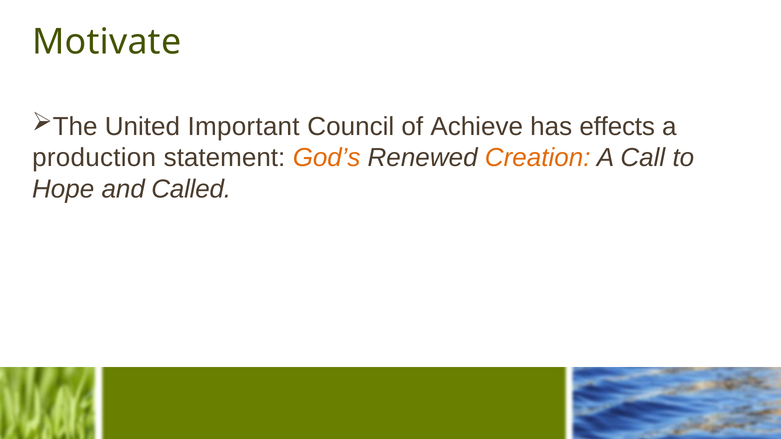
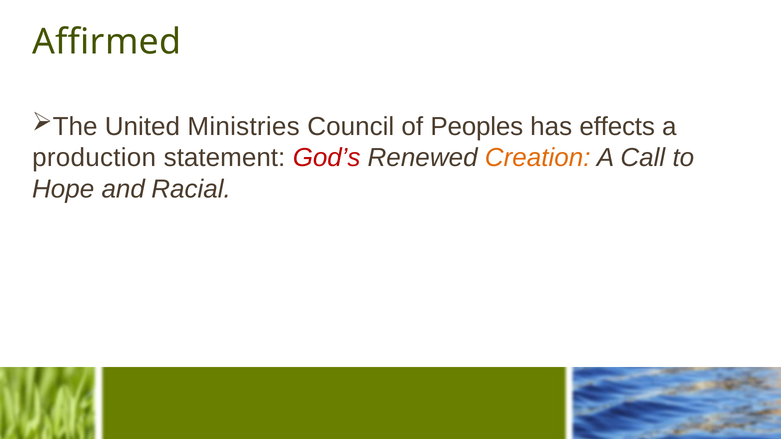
Motivate: Motivate -> Affirmed
Important: Important -> Ministries
Achieve: Achieve -> Peoples
God’s colour: orange -> red
Called: Called -> Racial
